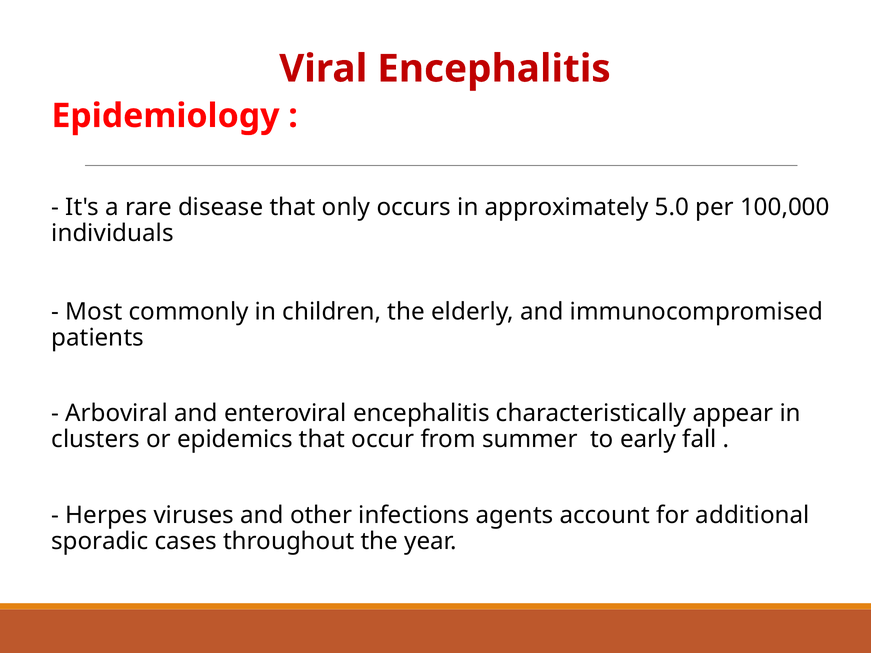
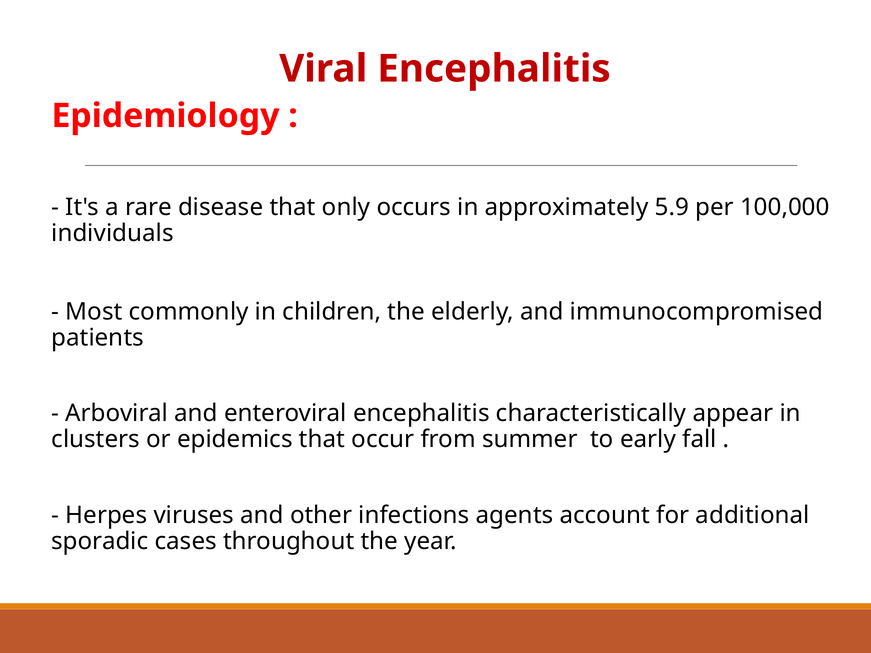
5.0: 5.0 -> 5.9
